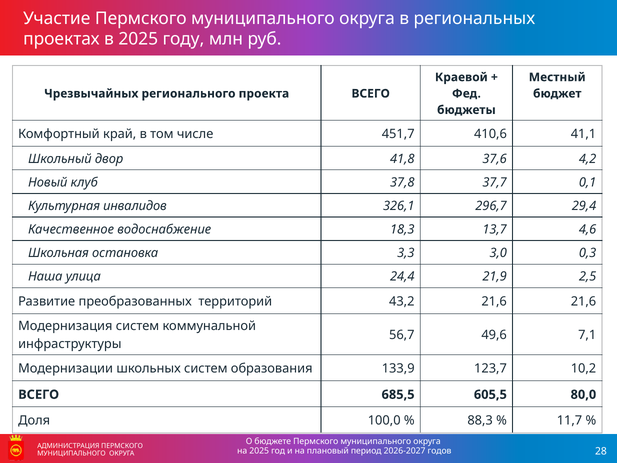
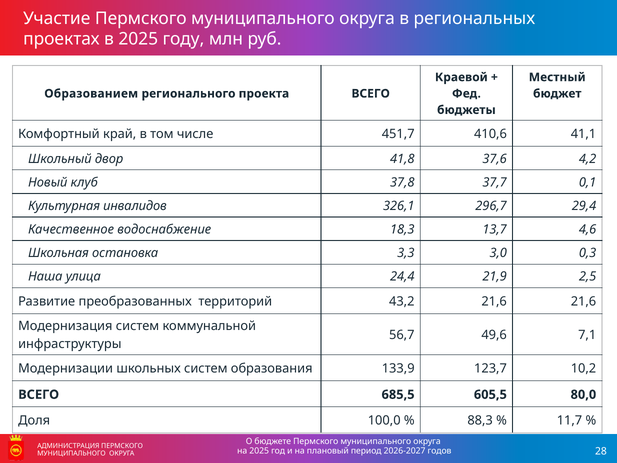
Чрезвычайных: Чрезвычайных -> Образованием
